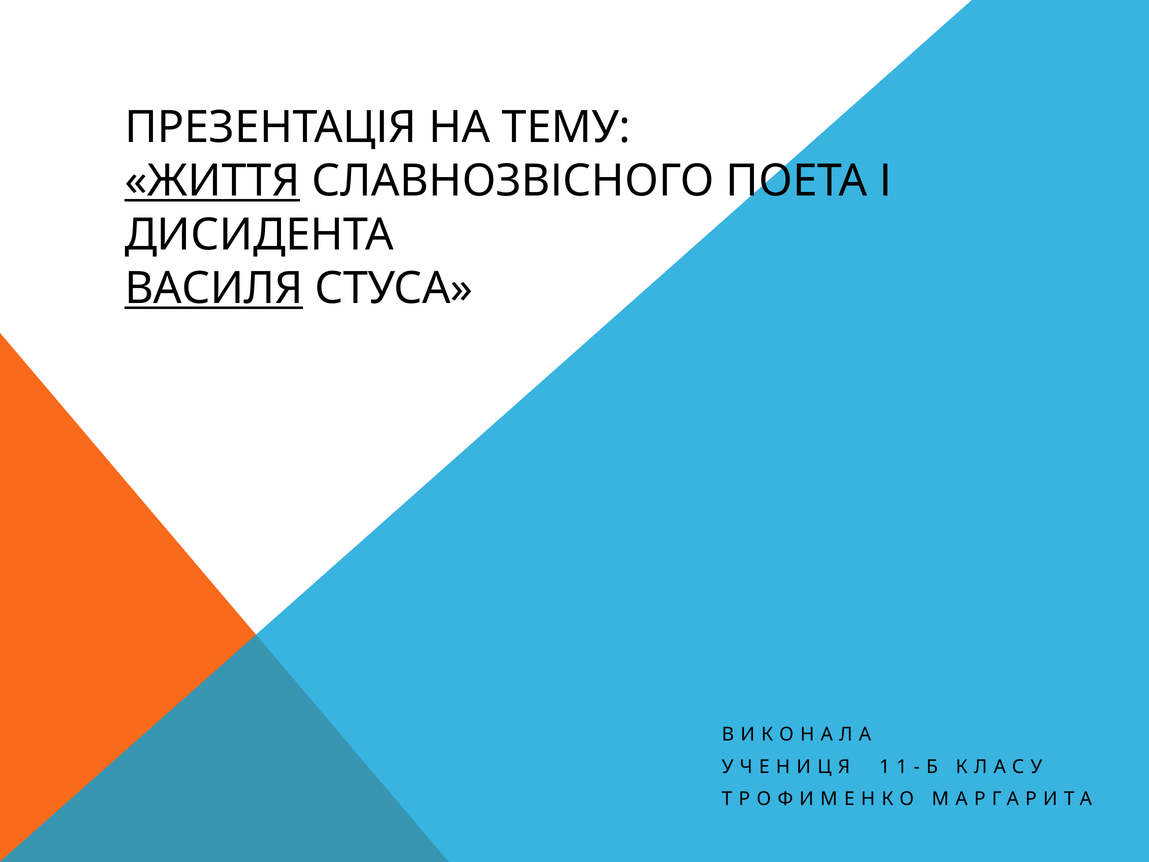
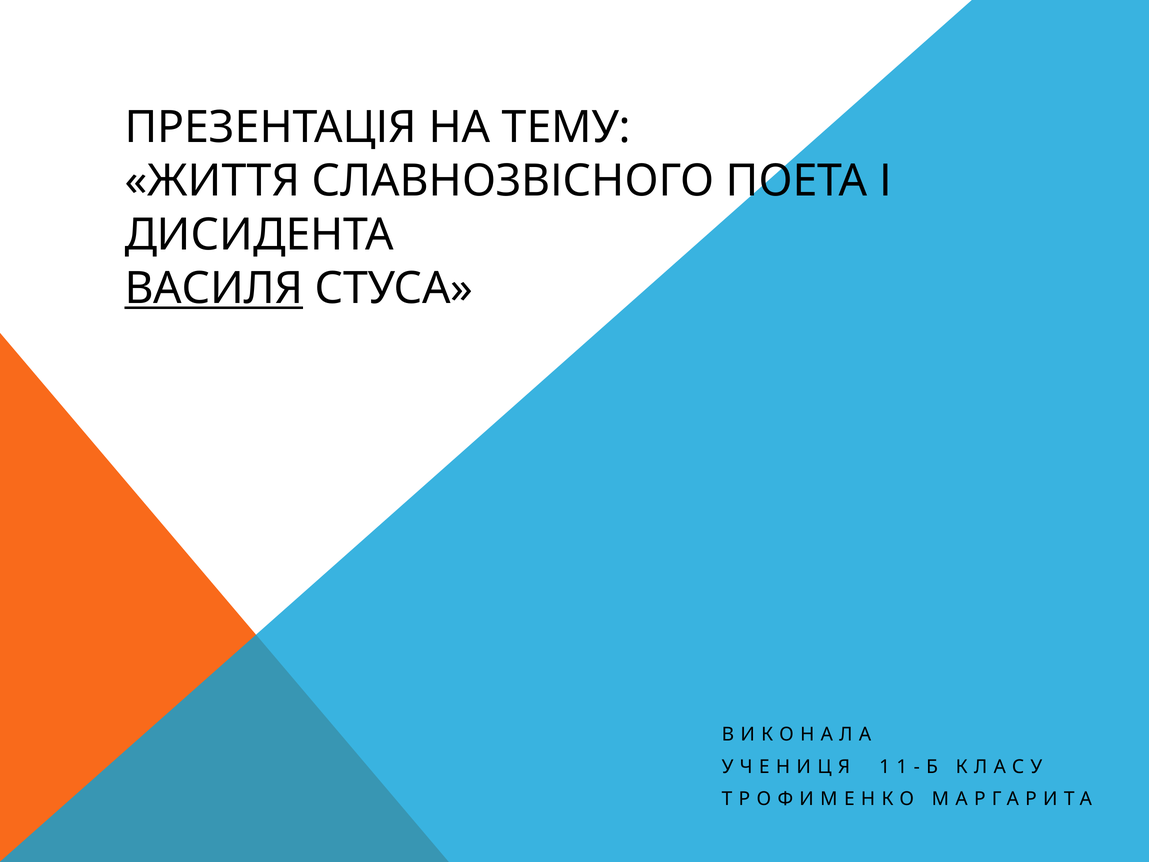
ЖИТТЯ underline: present -> none
